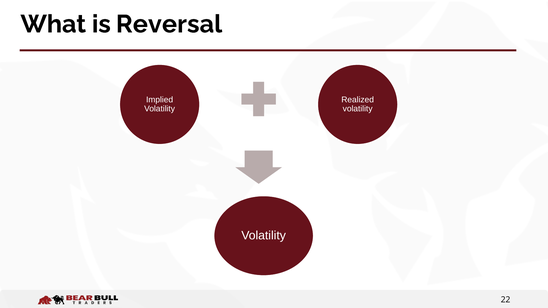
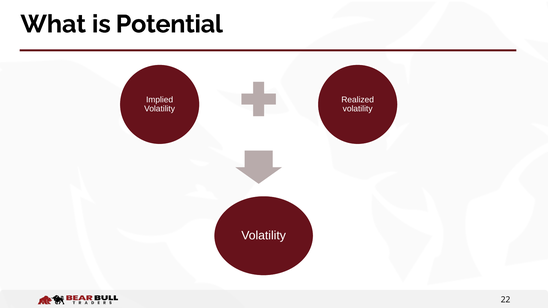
Reversal: Reversal -> Potential
